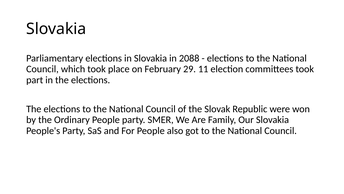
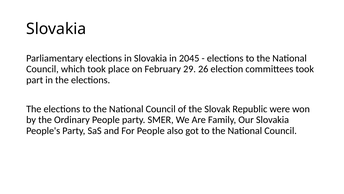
2088: 2088 -> 2045
11: 11 -> 26
